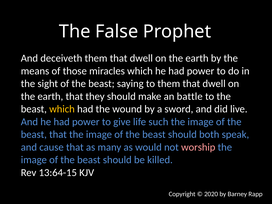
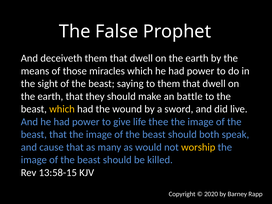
such: such -> thee
worship colour: pink -> yellow
13:64-15: 13:64-15 -> 13:58-15
